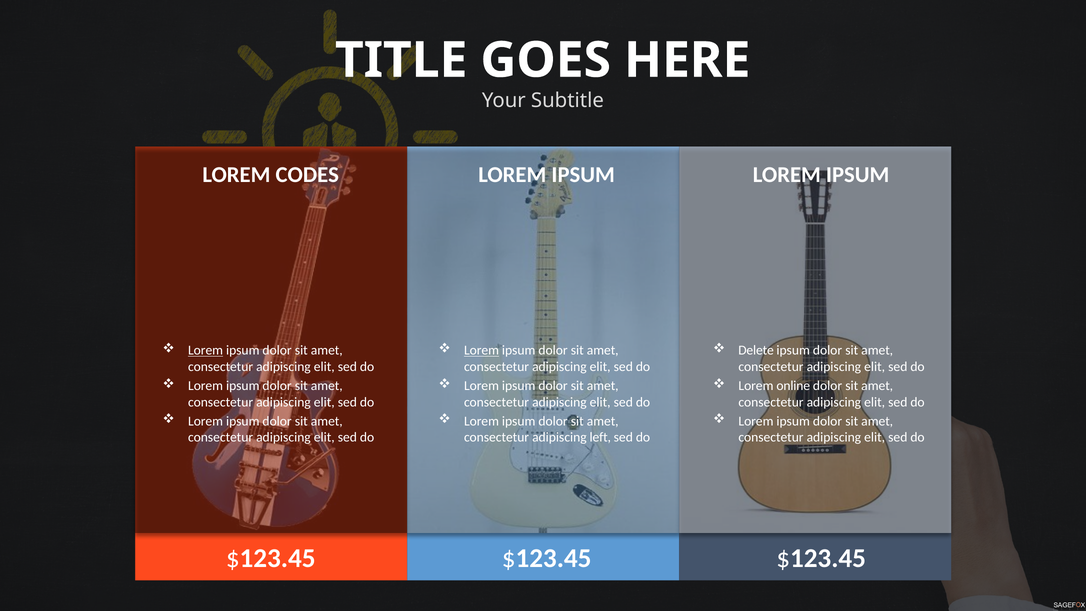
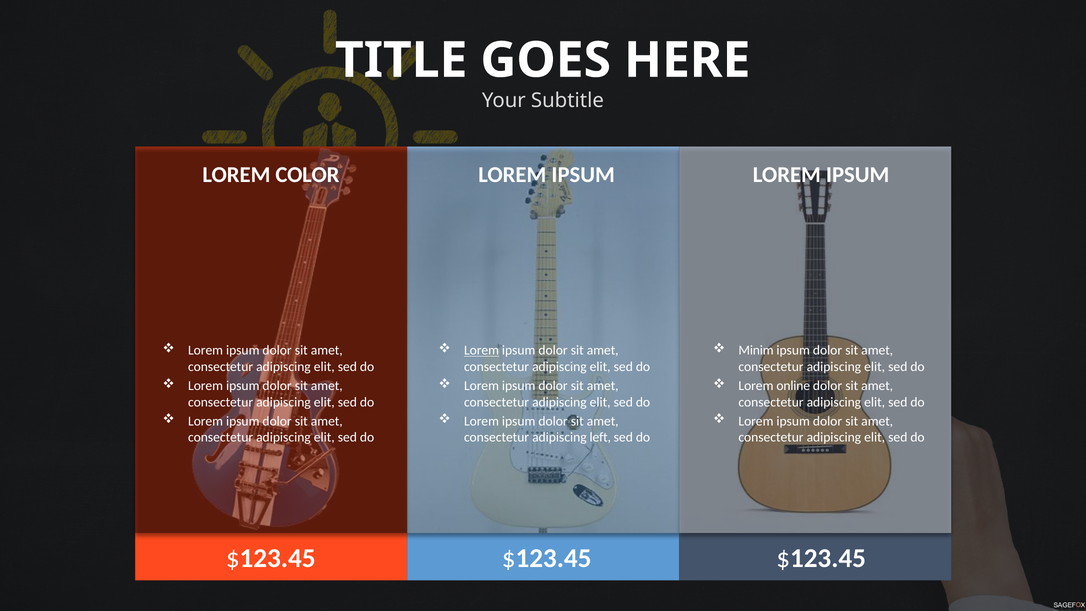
CODES: CODES -> COLOR
Lorem at (206, 350) underline: present -> none
Delete: Delete -> Minim
